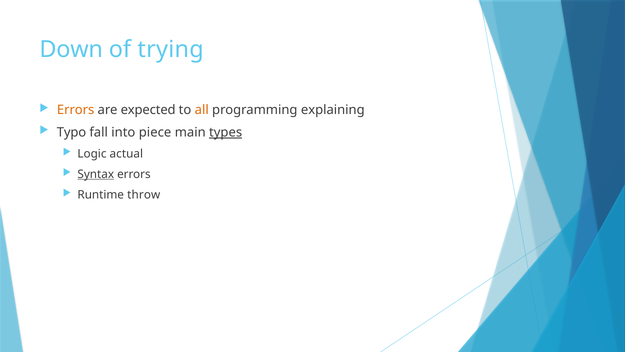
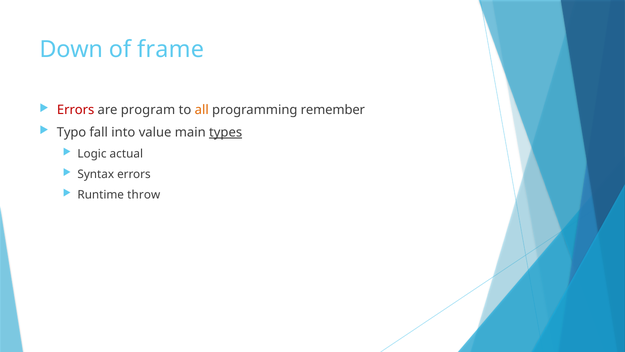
trying: trying -> frame
Errors at (76, 110) colour: orange -> red
expected: expected -> program
explaining: explaining -> remember
piece: piece -> value
Syntax underline: present -> none
